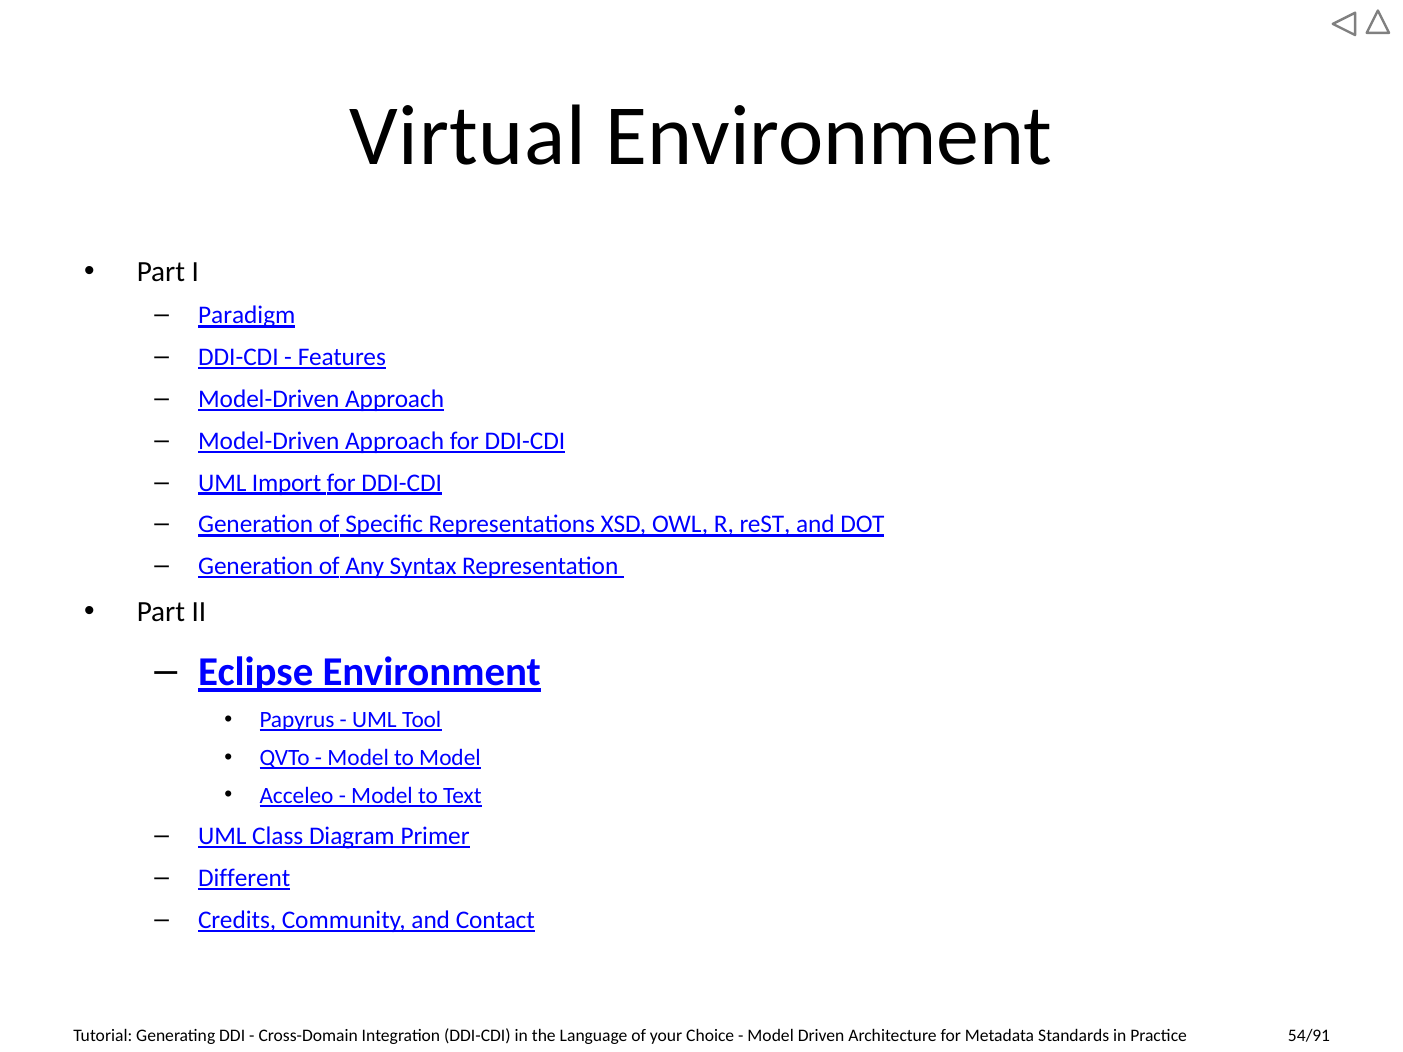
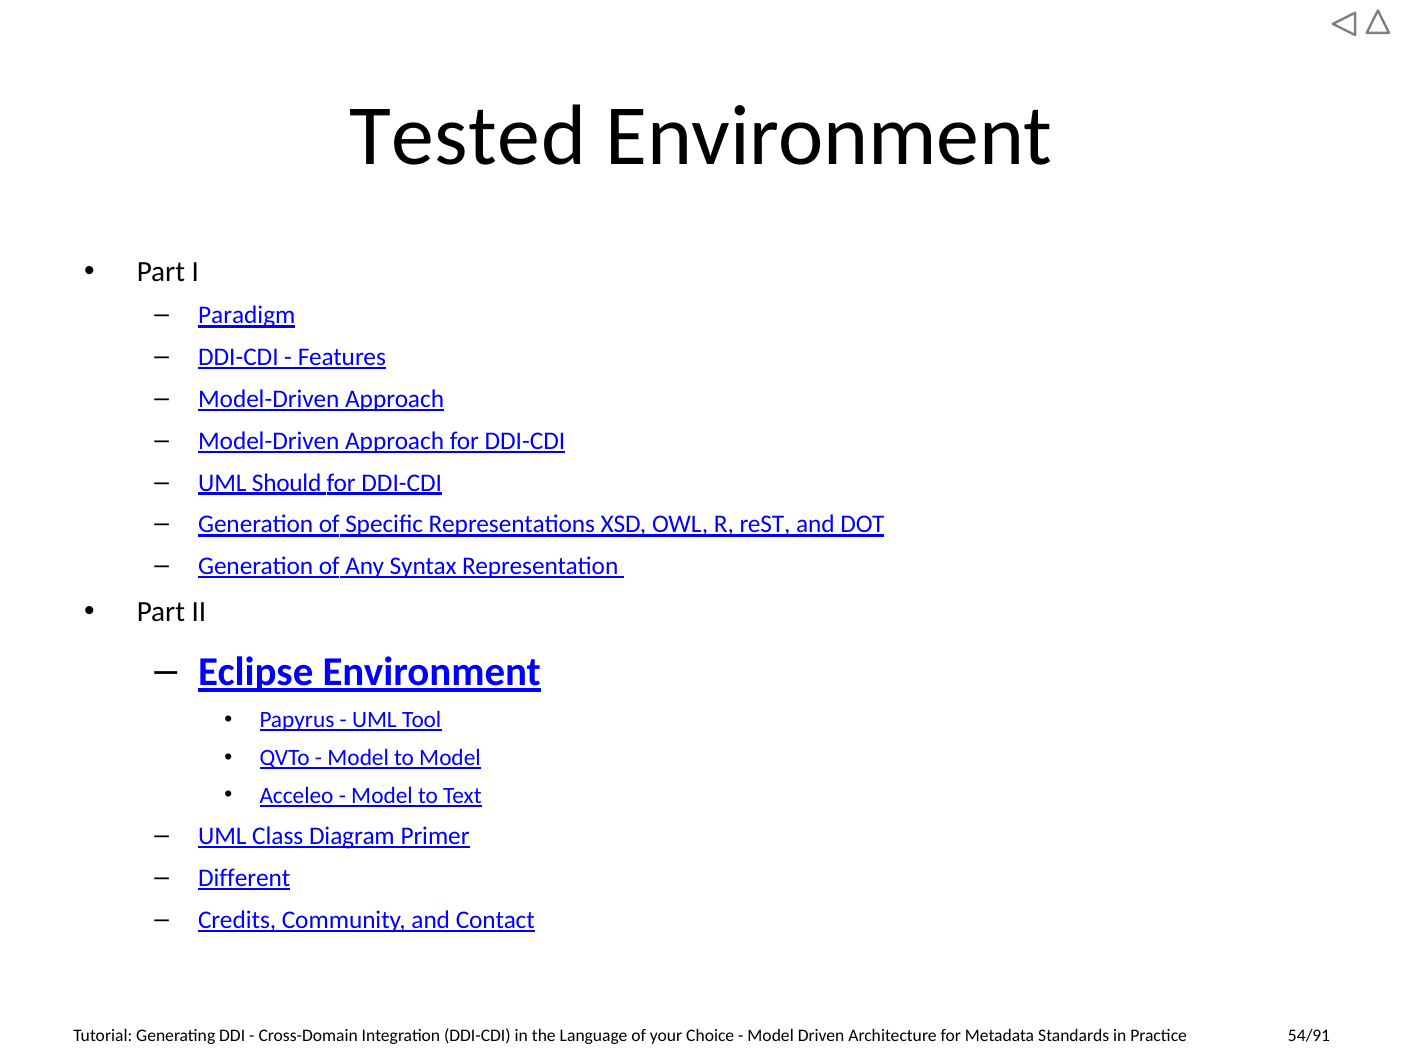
Virtual: Virtual -> Tested
Import: Import -> Should
